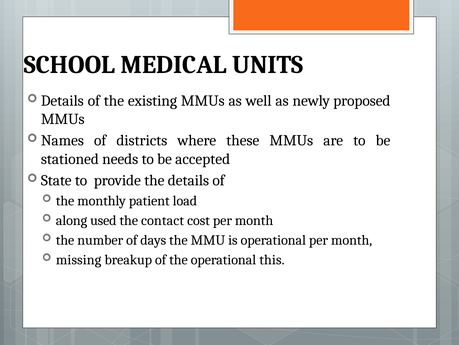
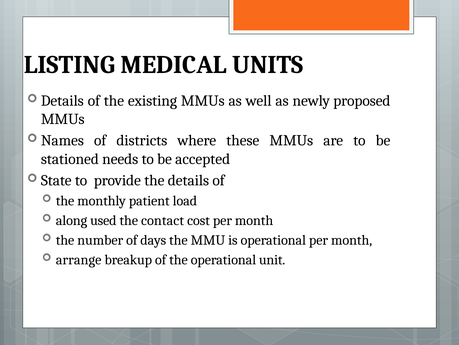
SCHOOL: SCHOOL -> LISTING
missing: missing -> arrange
this: this -> unit
